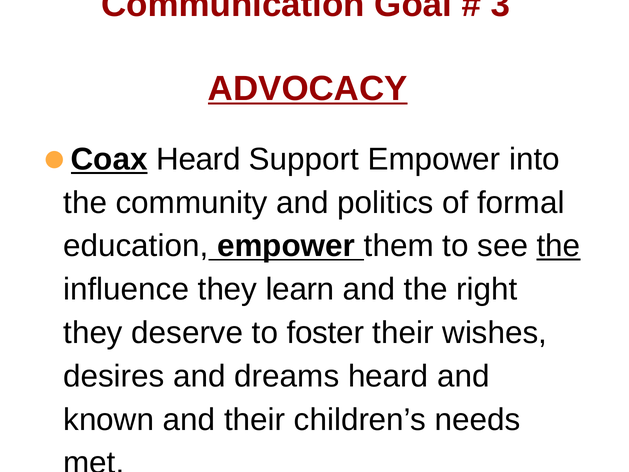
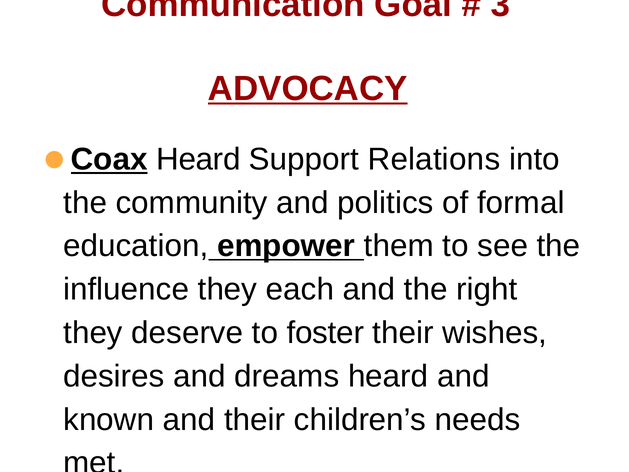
Support Empower: Empower -> Relations
the at (559, 246) underline: present -> none
learn: learn -> each
